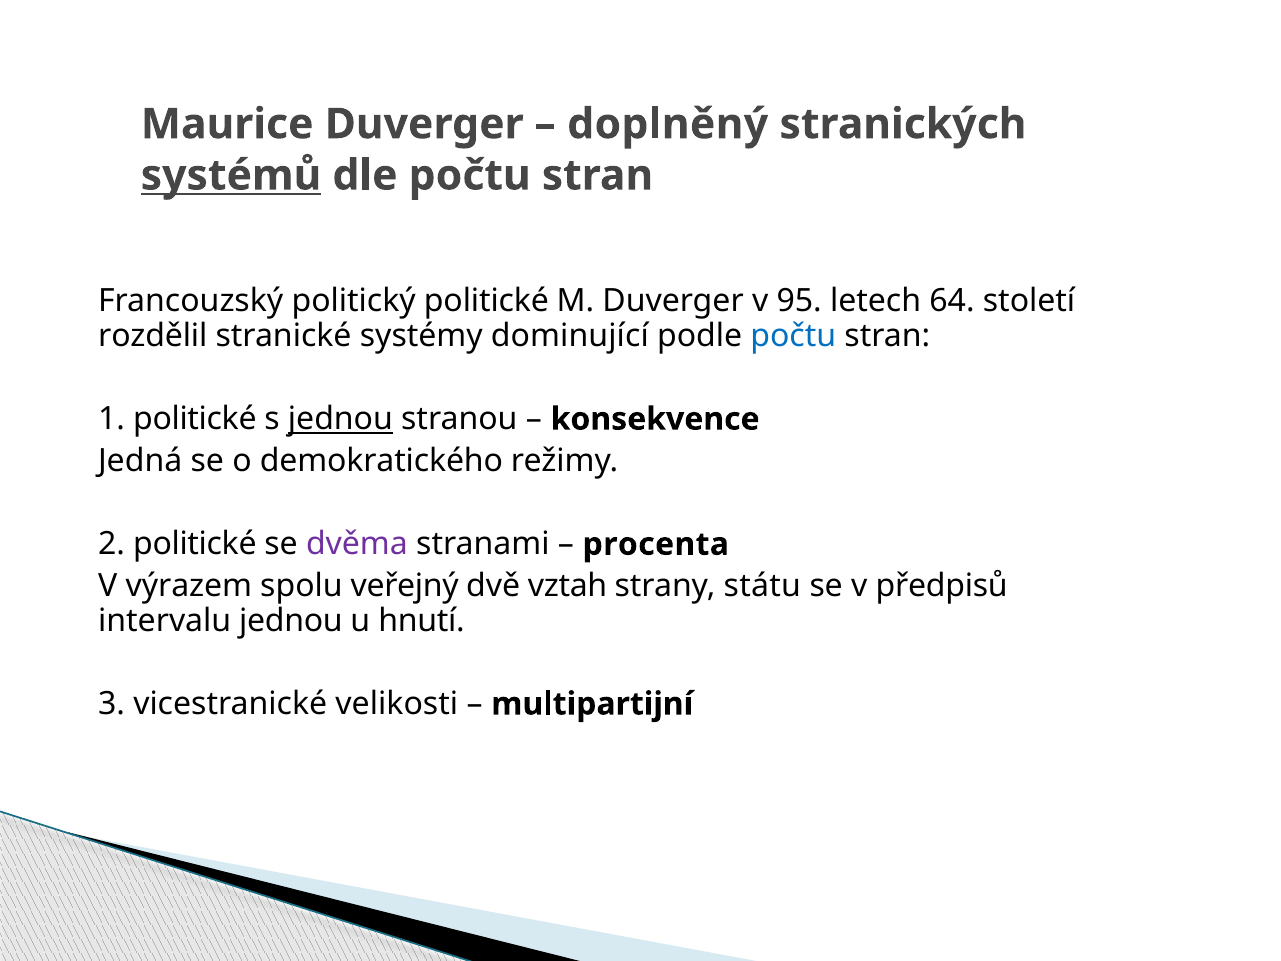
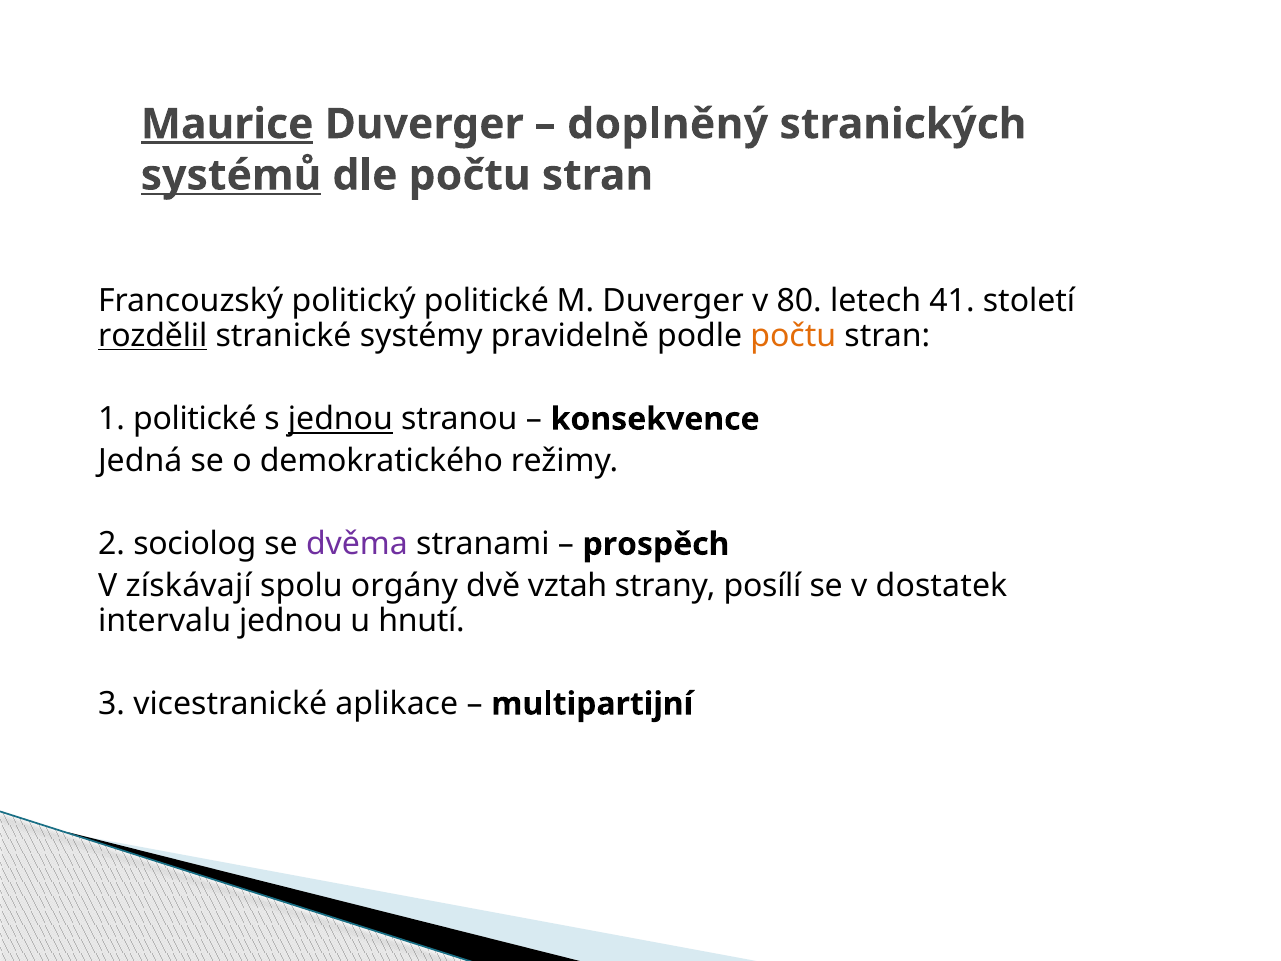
Maurice underline: none -> present
95: 95 -> 80
64: 64 -> 41
rozdělil underline: none -> present
dominující: dominující -> pravidelně
počtu at (793, 336) colour: blue -> orange
2 politické: politické -> sociolog
procenta: procenta -> prospěch
výrazem: výrazem -> získávají
veřejný: veřejný -> orgány
státu: státu -> posílí
předpisů: předpisů -> dostatek
velikosti: velikosti -> aplikace
